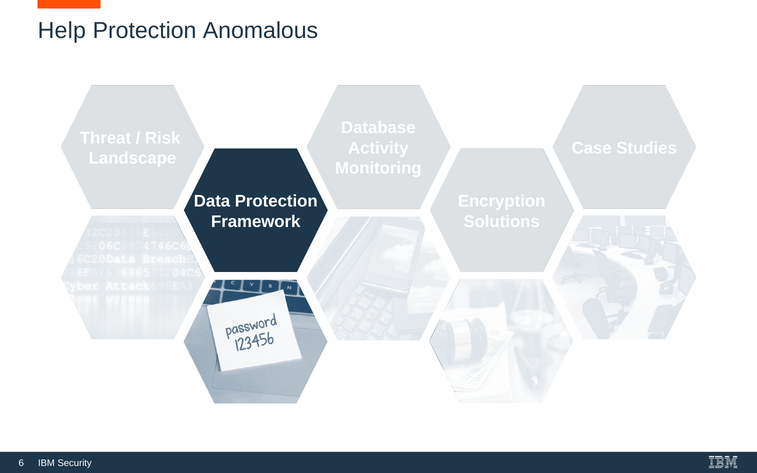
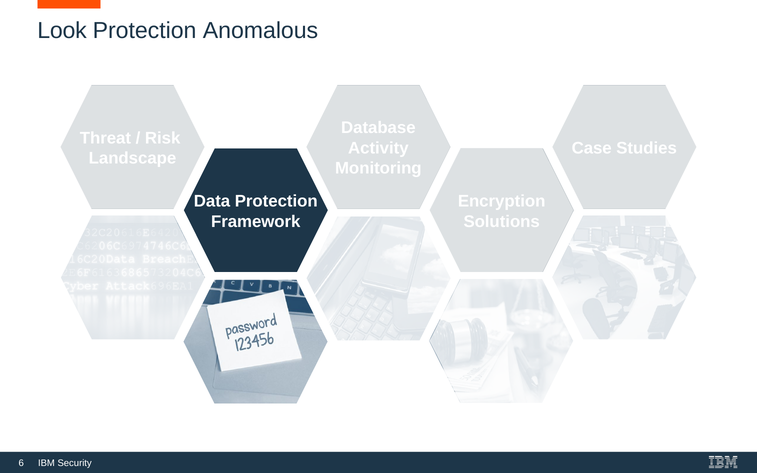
Help: Help -> Look
